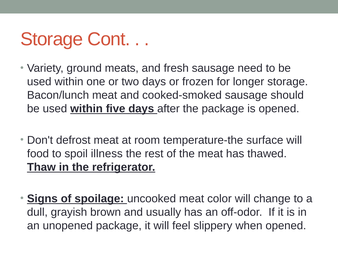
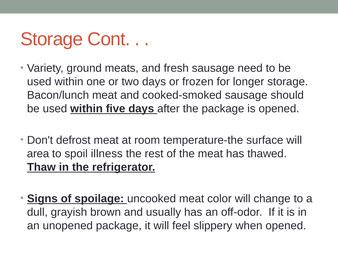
food: food -> area
